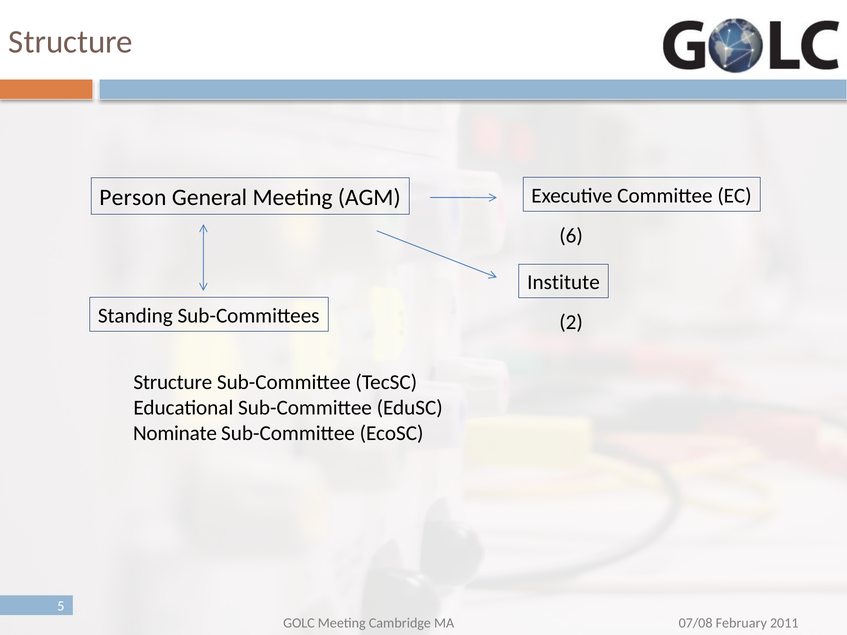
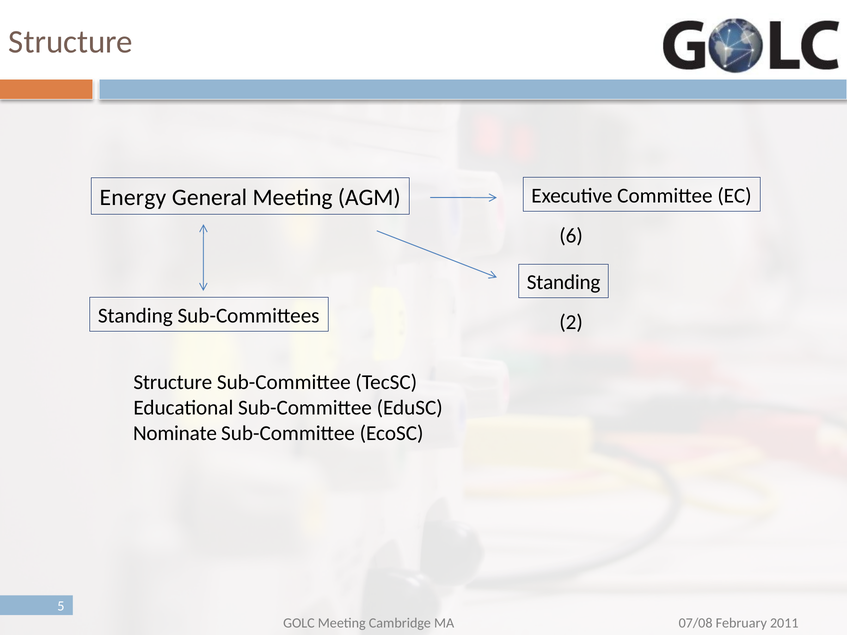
Person: Person -> Energy
Institute at (563, 283): Institute -> Standing
